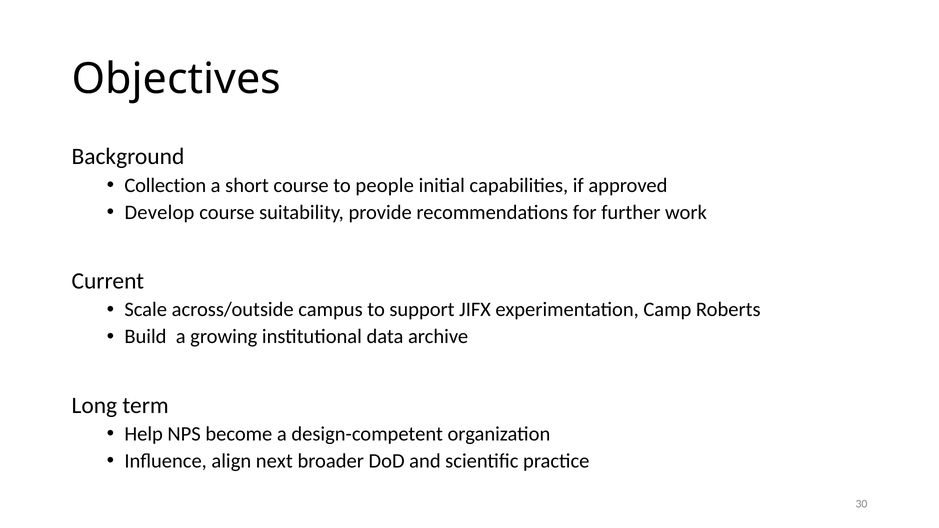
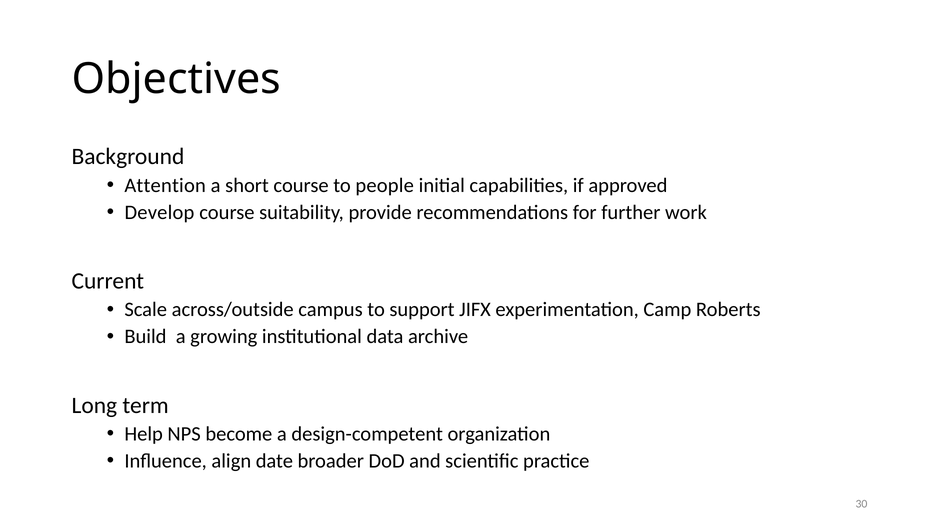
Collection: Collection -> Attention
next: next -> date
